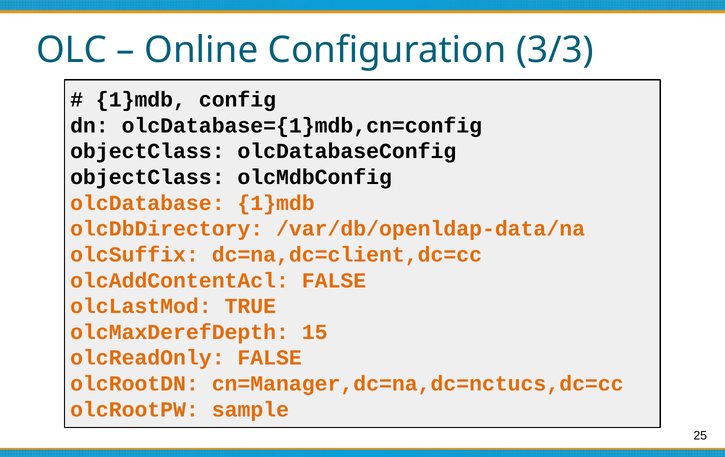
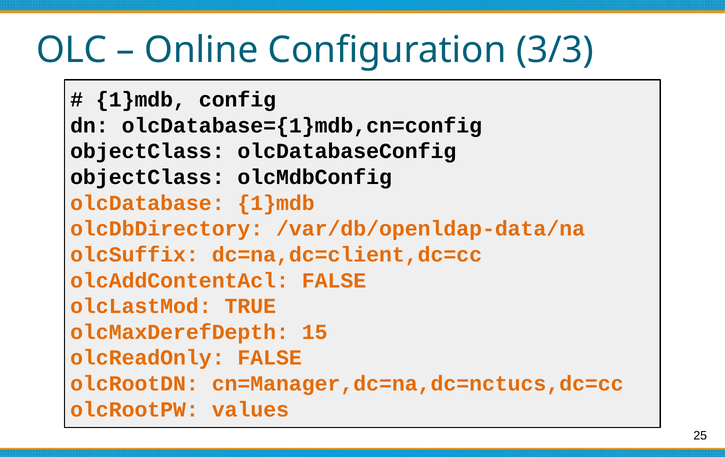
sample: sample -> values
